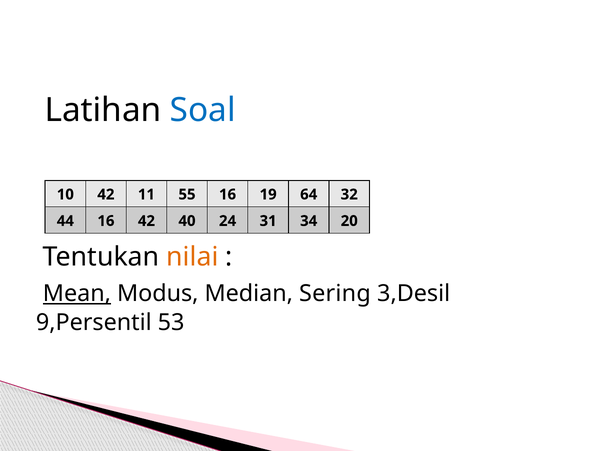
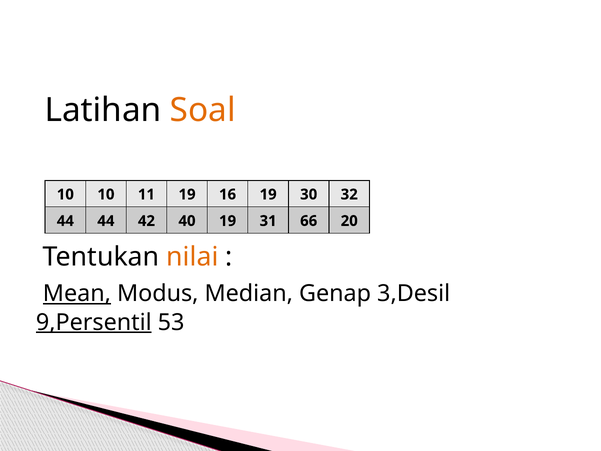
Soal colour: blue -> orange
10 42: 42 -> 10
11 55: 55 -> 19
64: 64 -> 30
44 16: 16 -> 44
40 24: 24 -> 19
34: 34 -> 66
Sering: Sering -> Genap
9,Persentil underline: none -> present
